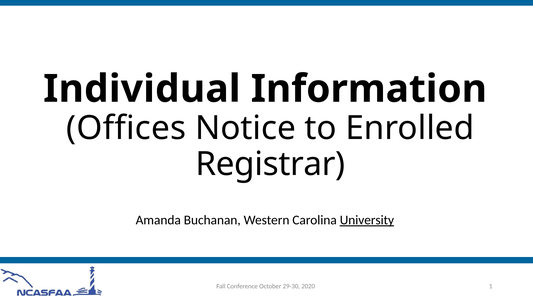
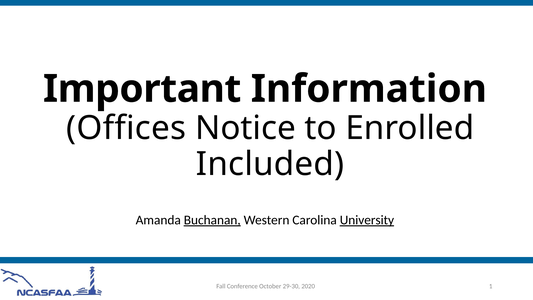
Individual: Individual -> Important
Registrar: Registrar -> Included
Buchanan underline: none -> present
